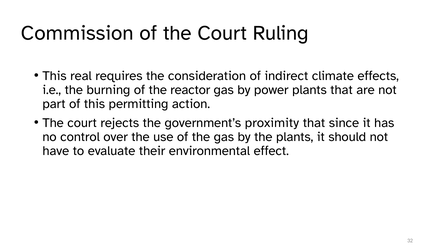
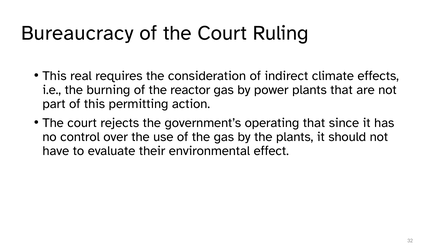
Commission: Commission -> Bureaucracy
proximity: proximity -> operating
